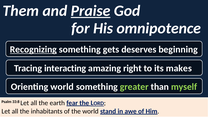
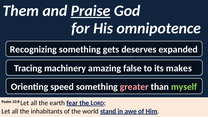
Recognizing underline: present -> none
beginning: beginning -> expanded
interacting: interacting -> machinery
right: right -> false
Orienting world: world -> speed
greater colour: light green -> pink
